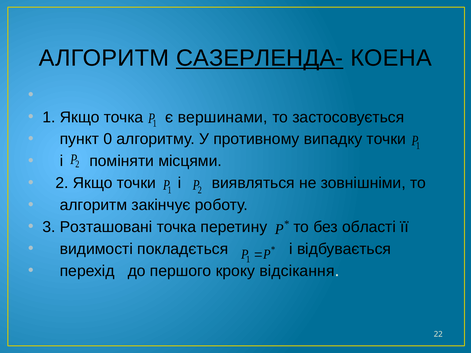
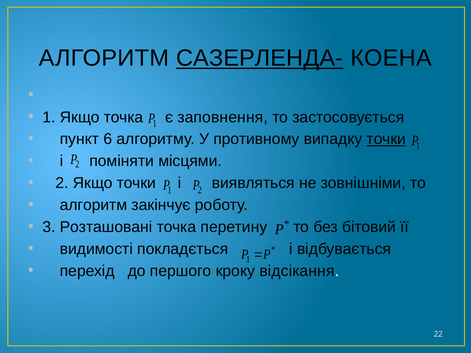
вершинами: вершинами -> заповнення
0: 0 -> 6
точки at (386, 139) underline: none -> present
області: області -> бітовий
